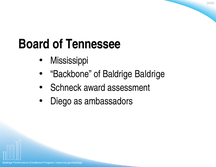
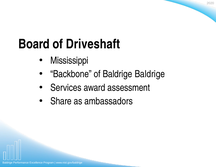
Tennessee: Tennessee -> Driveshaft
Schneck: Schneck -> Services
Diego: Diego -> Share
